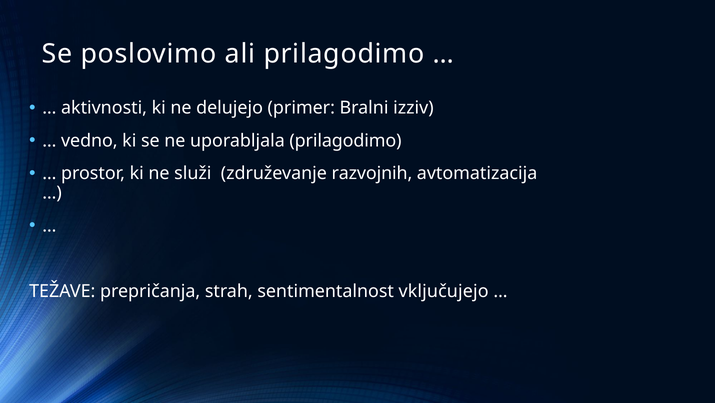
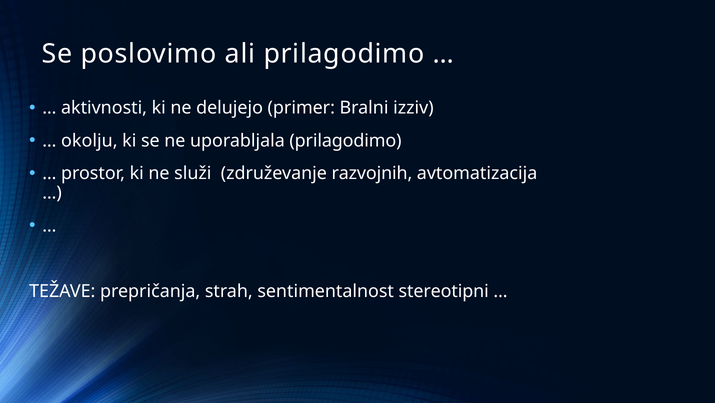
vedno: vedno -> okolju
vključujejo: vključujejo -> stereotipni
